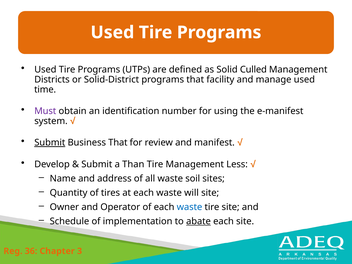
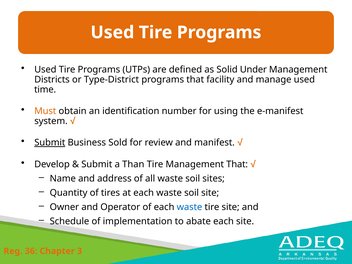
Culled: Culled -> Under
Solid-District: Solid-District -> Type-District
Must colour: purple -> orange
Business That: That -> Sold
Management Less: Less -> That
each waste will: will -> soil
abate underline: present -> none
